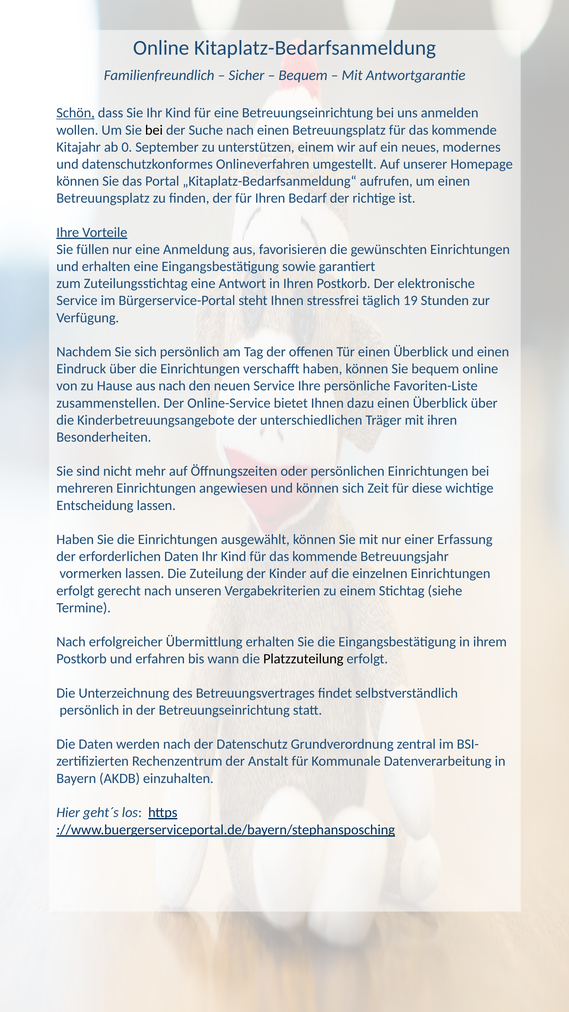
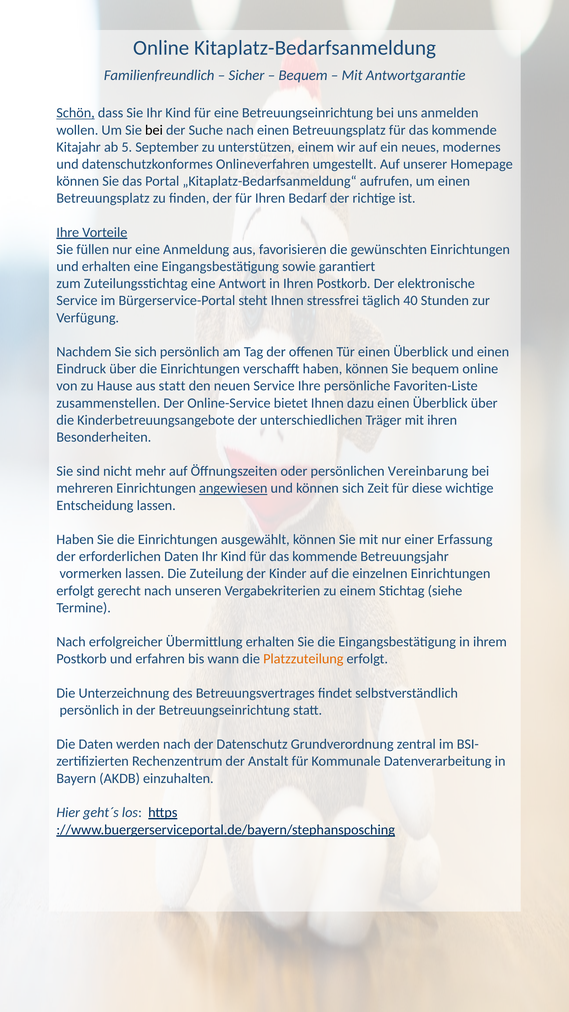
0: 0 -> 5
19: 19 -> 40
aus nach: nach -> statt
persönlichen Einrichtungen: Einrichtungen -> Vereinbarung
angewiesen underline: none -> present
Platzzuteilung colour: black -> orange
